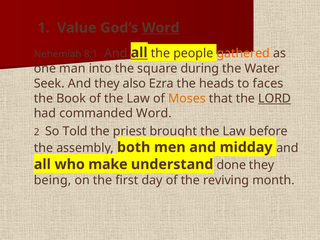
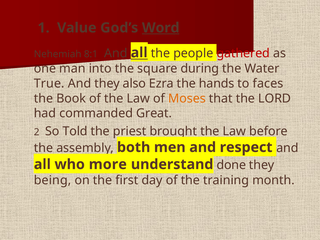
gathered colour: orange -> red
Seek: Seek -> True
heads: heads -> hands
LORD underline: present -> none
commanded Word: Word -> Great
midday: midday -> respect
make: make -> more
reviving: reviving -> training
